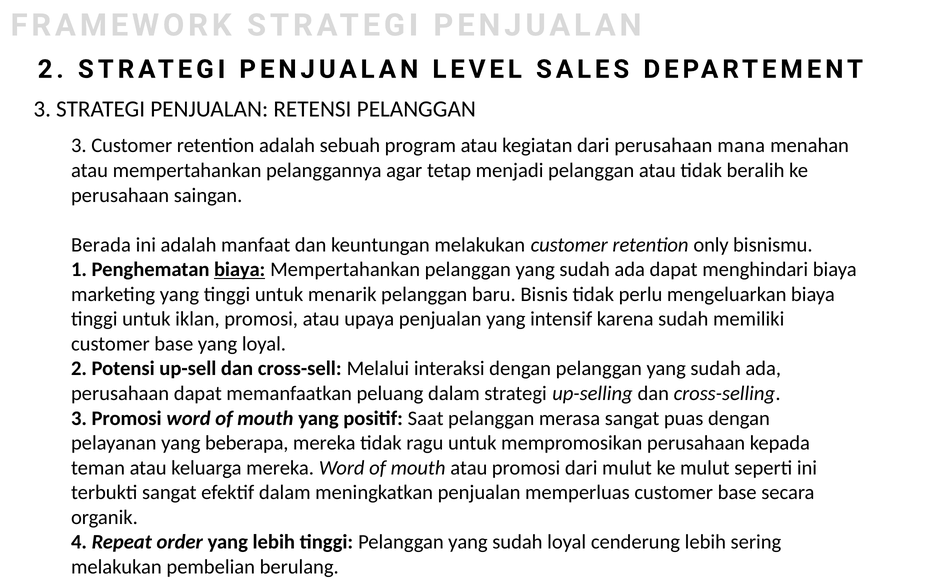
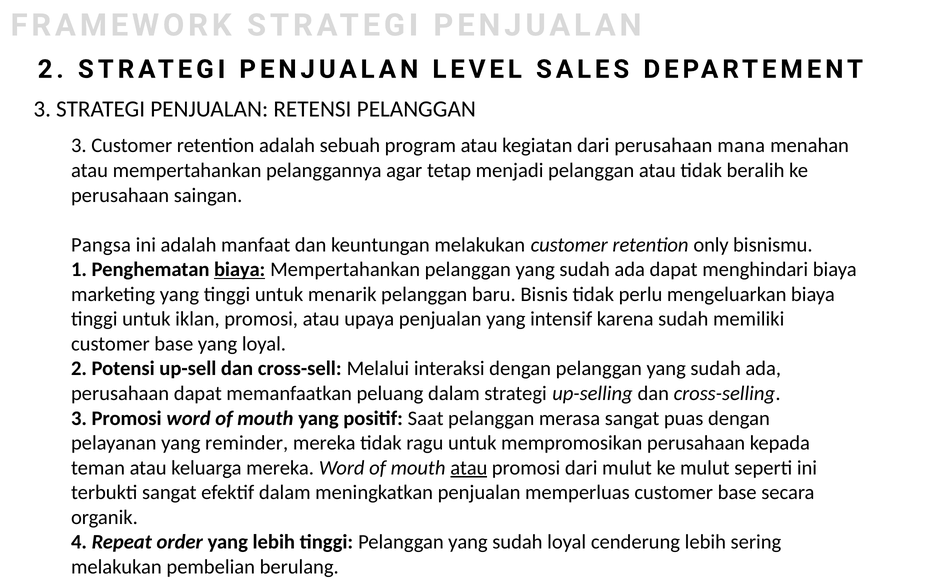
Berada: Berada -> Pangsa
beberapa: beberapa -> reminder
atau at (469, 467) underline: none -> present
